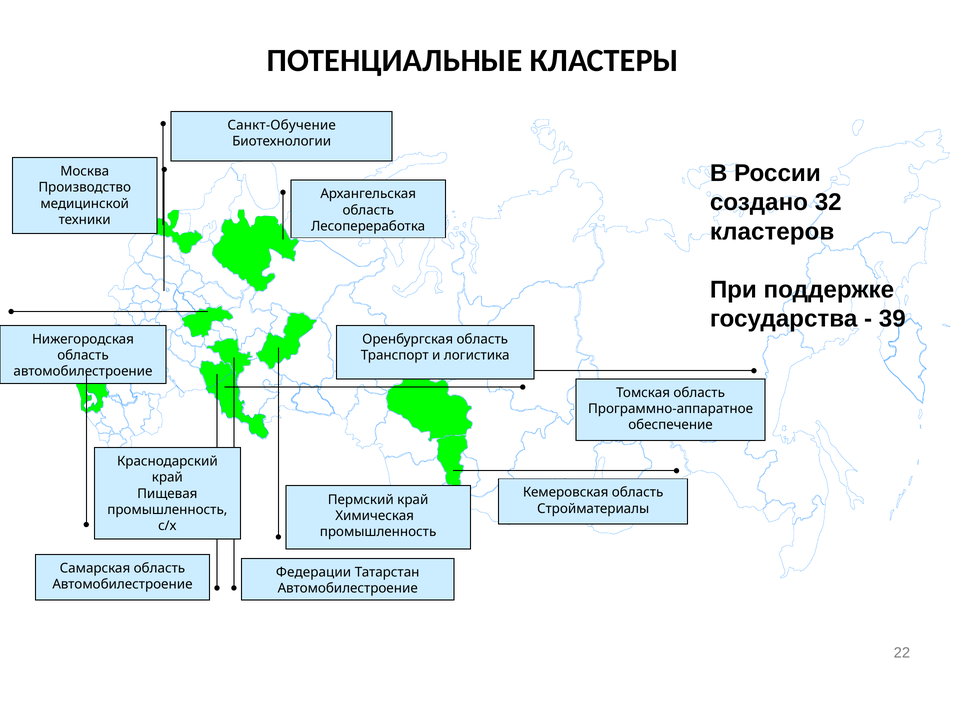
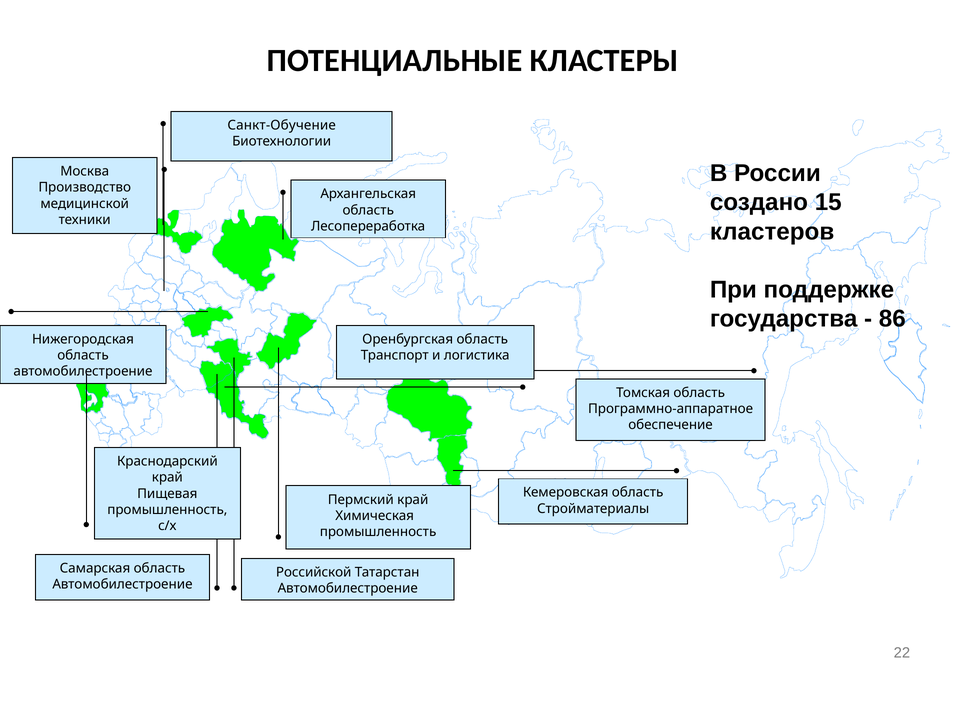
32: 32 -> 15
39: 39 -> 86
Федерации: Федерации -> Российской
